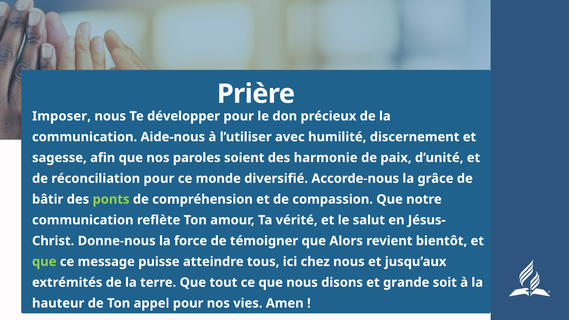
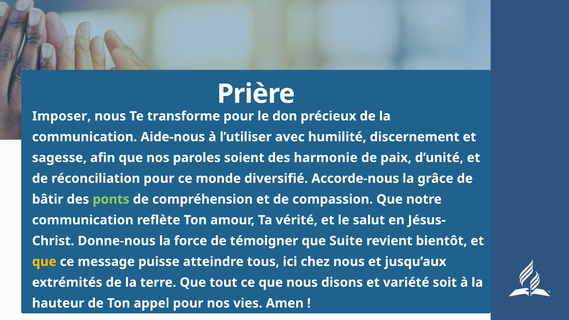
développer: développer -> transforme
Alors: Alors -> Suite
que at (44, 262) colour: light green -> yellow
grande: grande -> variété
